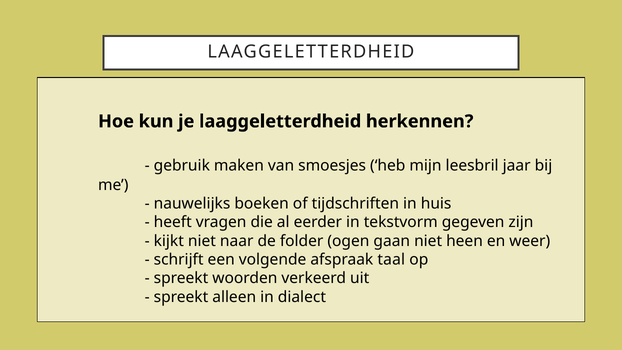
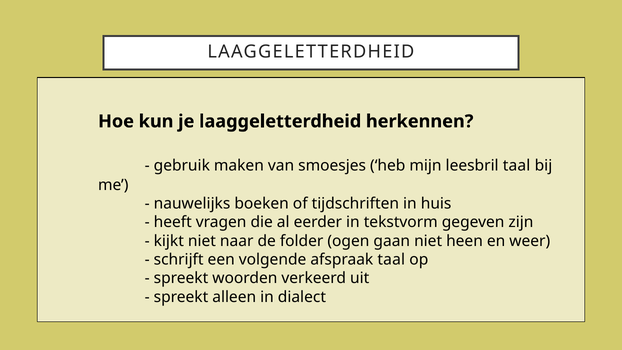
leesbril jaar: jaar -> taal
